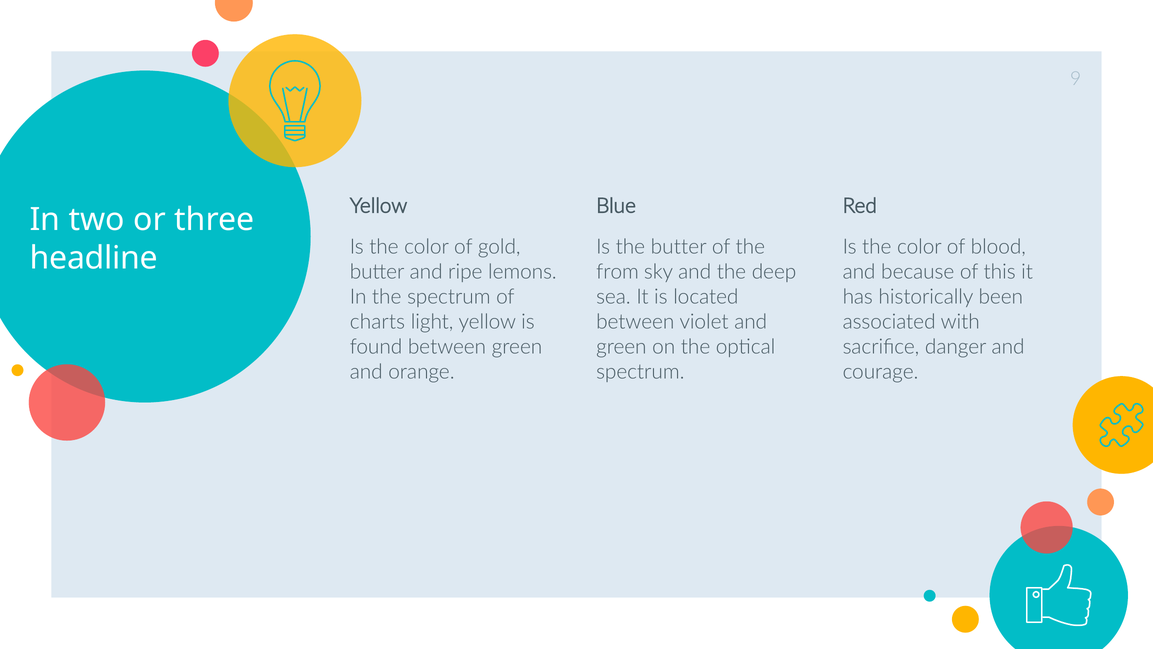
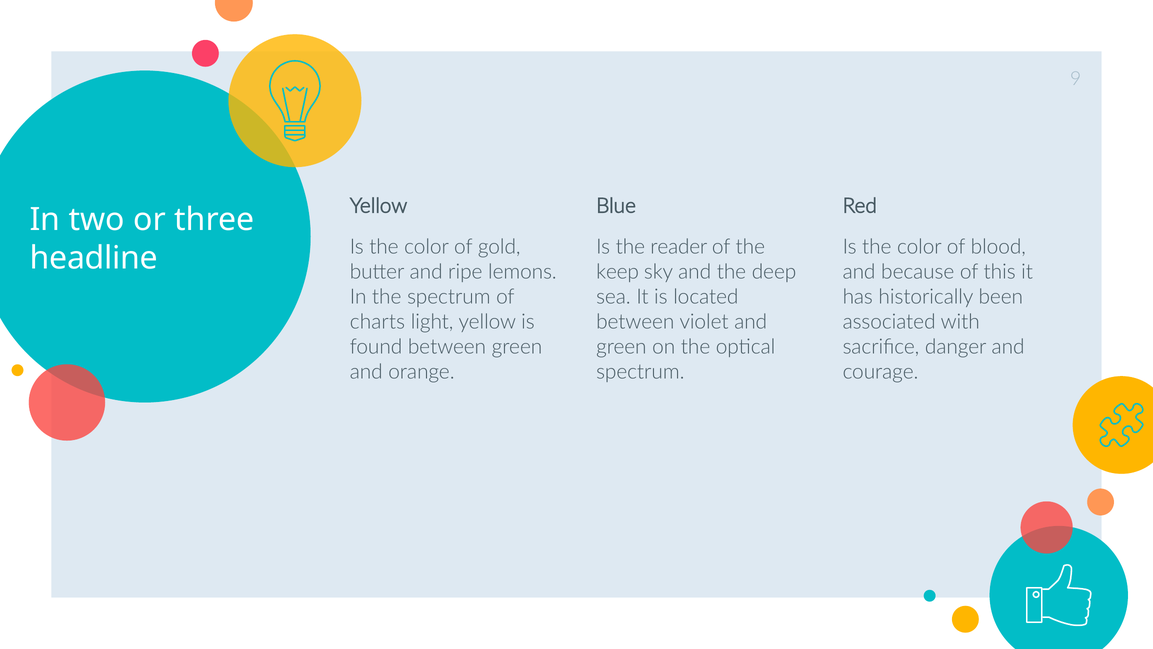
the butter: butter -> reader
from: from -> keep
